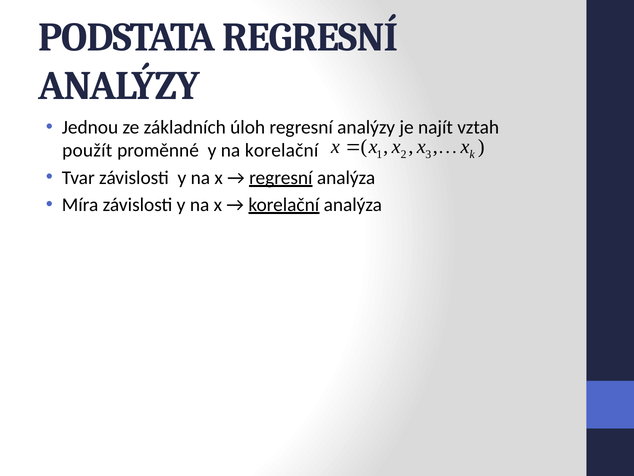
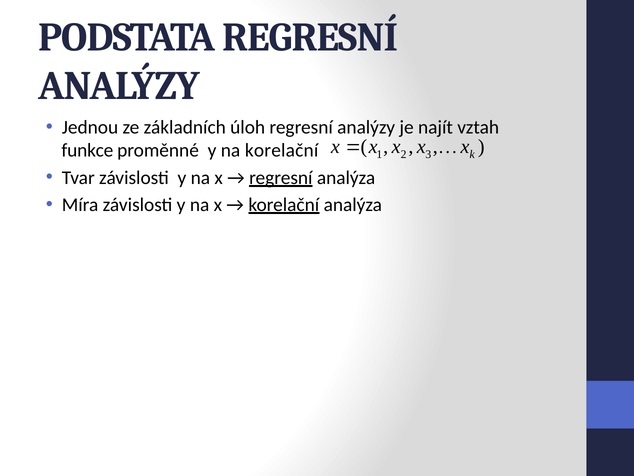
použít: použít -> funkce
